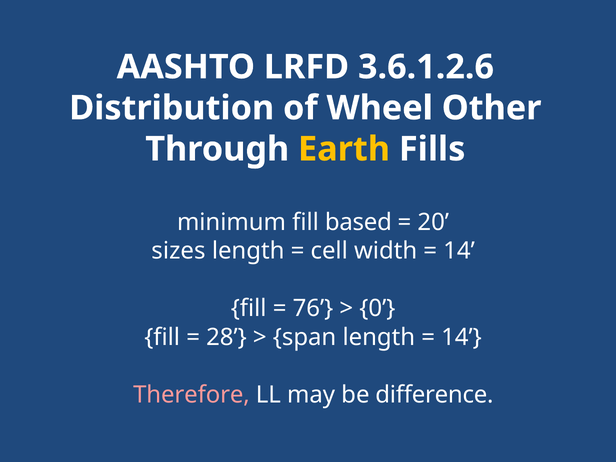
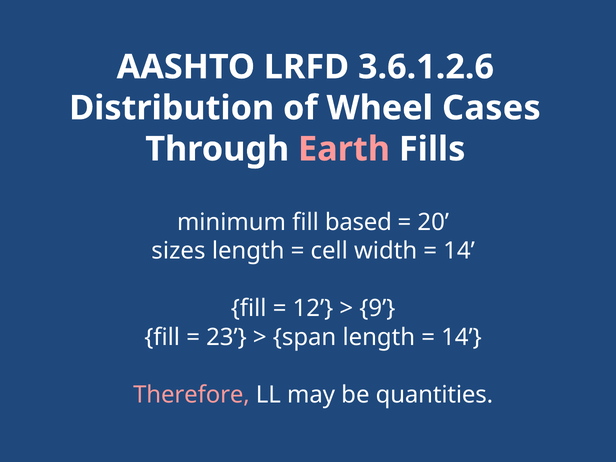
Other: Other -> Cases
Earth colour: yellow -> pink
76: 76 -> 12
0: 0 -> 9
28: 28 -> 23
difference: difference -> quantities
